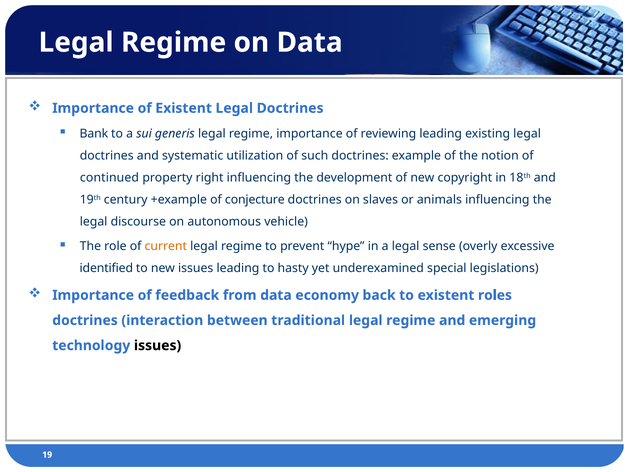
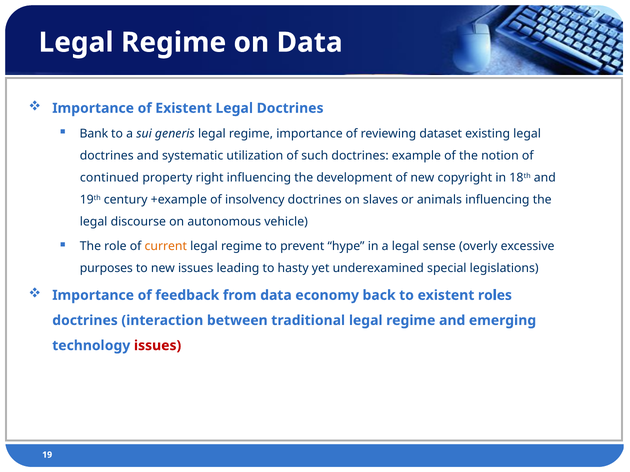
reviewing leading: leading -> dataset
conjecture: conjecture -> insolvency
identified: identified -> purposes
issues at (158, 346) colour: black -> red
